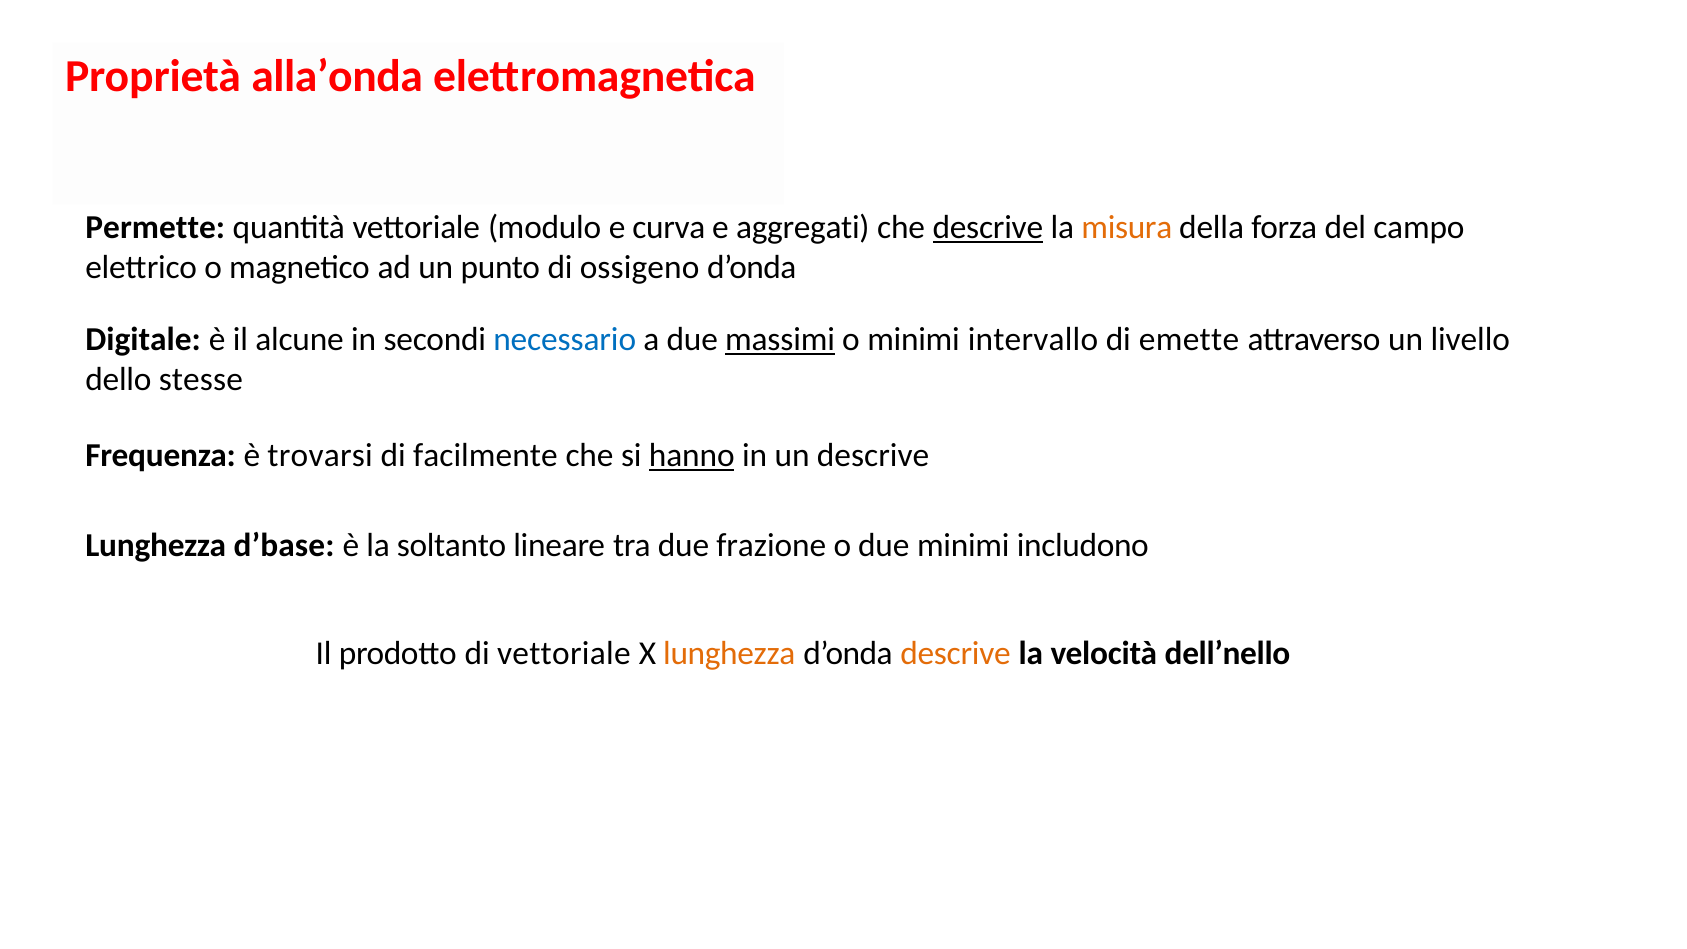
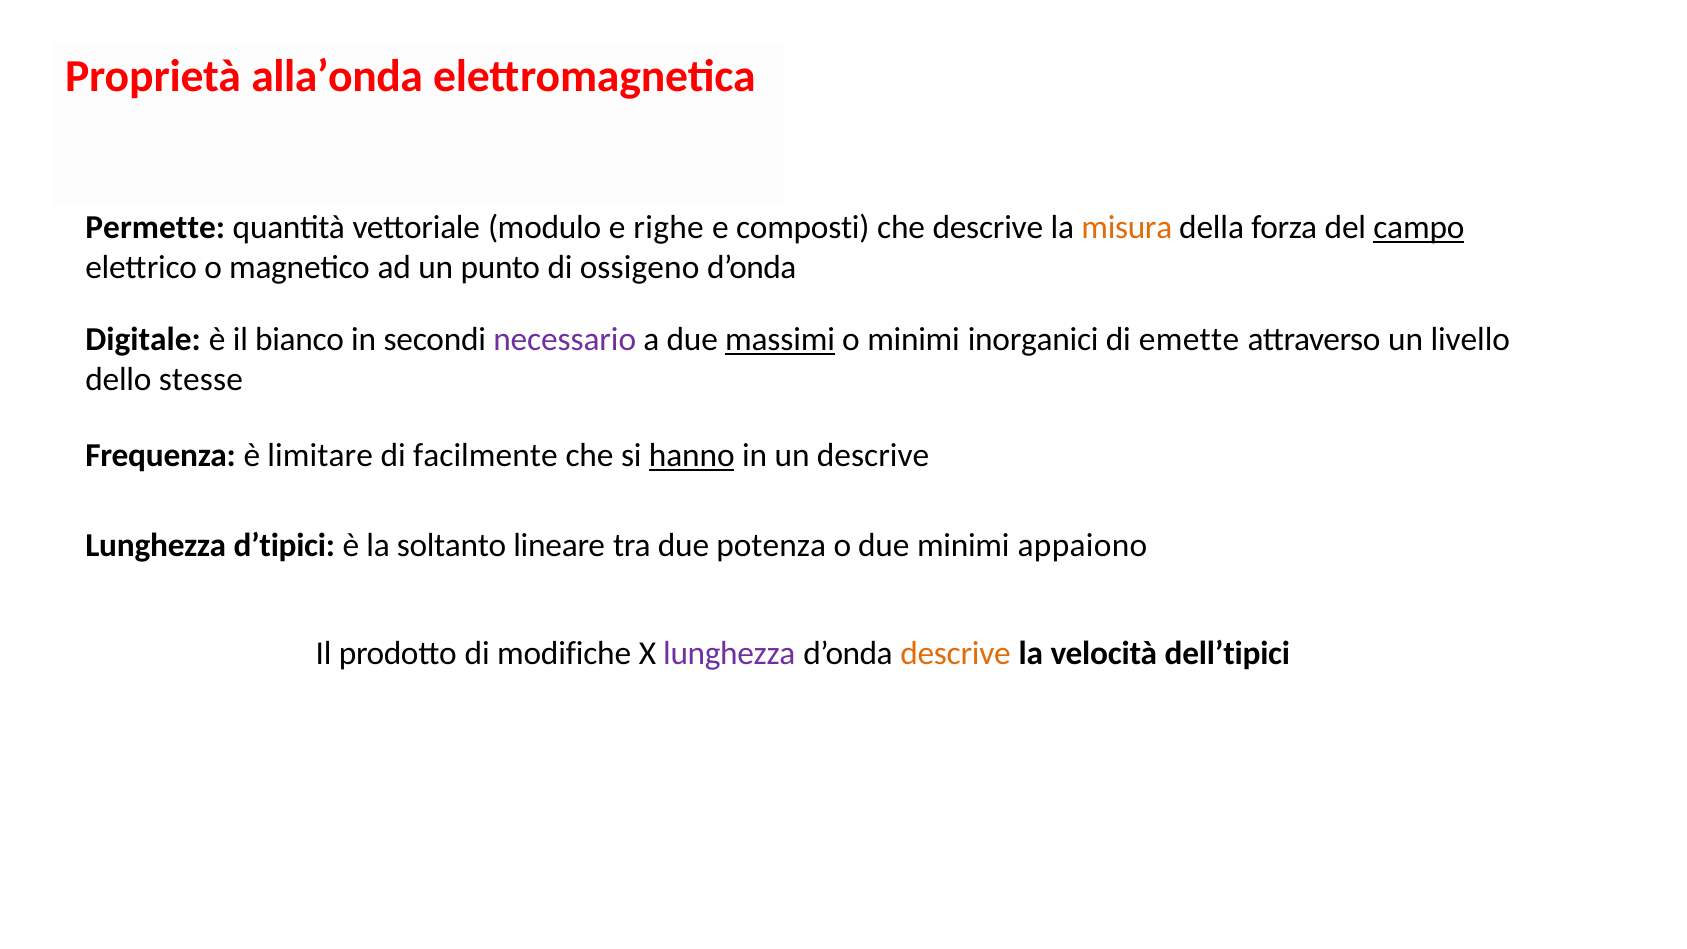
curva: curva -> righe
aggregati: aggregati -> composti
descrive at (988, 228) underline: present -> none
campo underline: none -> present
alcune: alcune -> bianco
necessario colour: blue -> purple
intervallo: intervallo -> inorganici
trovarsi: trovarsi -> limitare
d’base: d’base -> d’tipici
frazione: frazione -> potenza
includono: includono -> appaiono
di vettoriale: vettoriale -> modifiche
lunghezza at (729, 653) colour: orange -> purple
dell’nello: dell’nello -> dell’tipici
